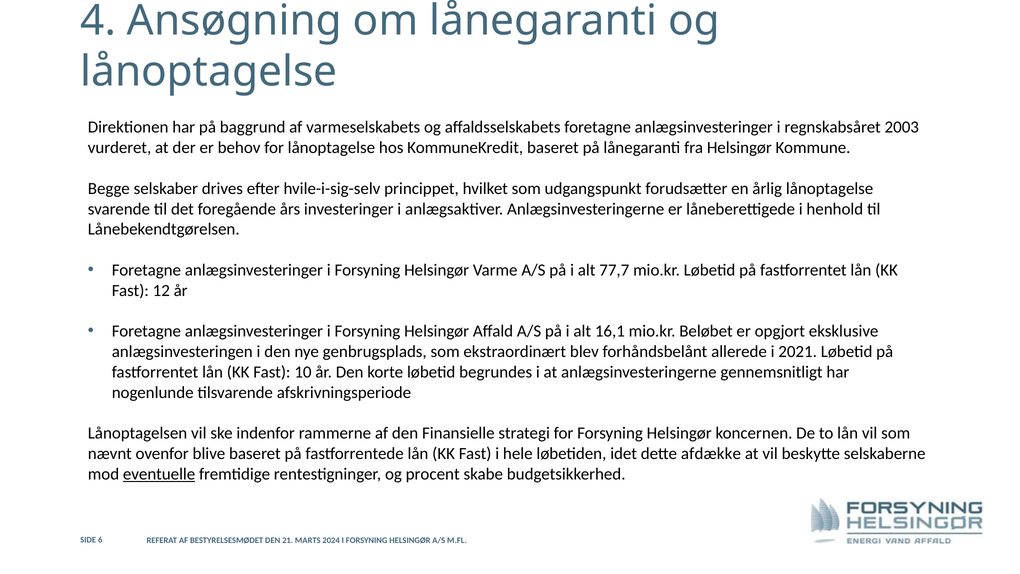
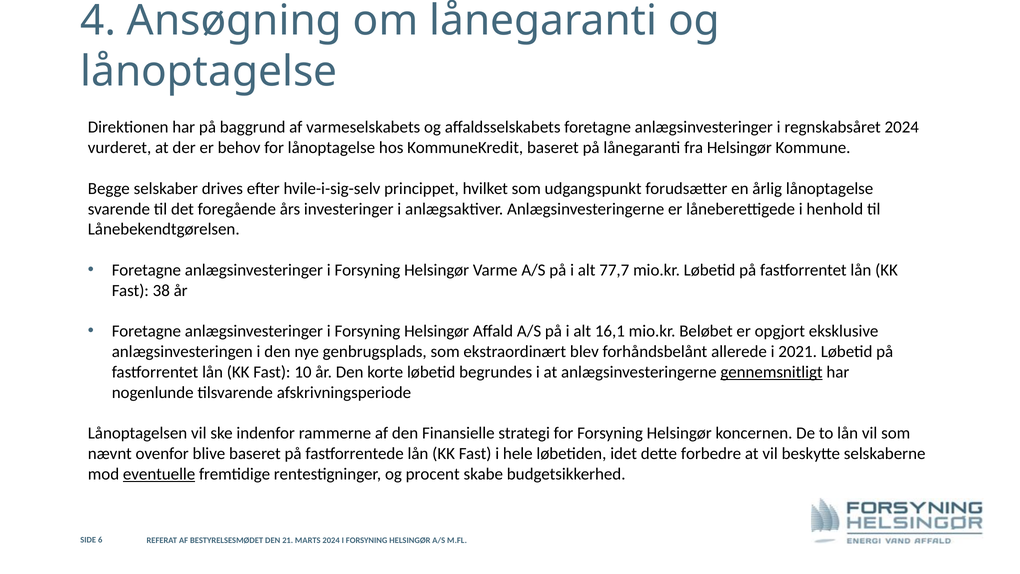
regnskabsåret 2003: 2003 -> 2024
12: 12 -> 38
gennemsnitligt underline: none -> present
afdække: afdække -> forbedre
